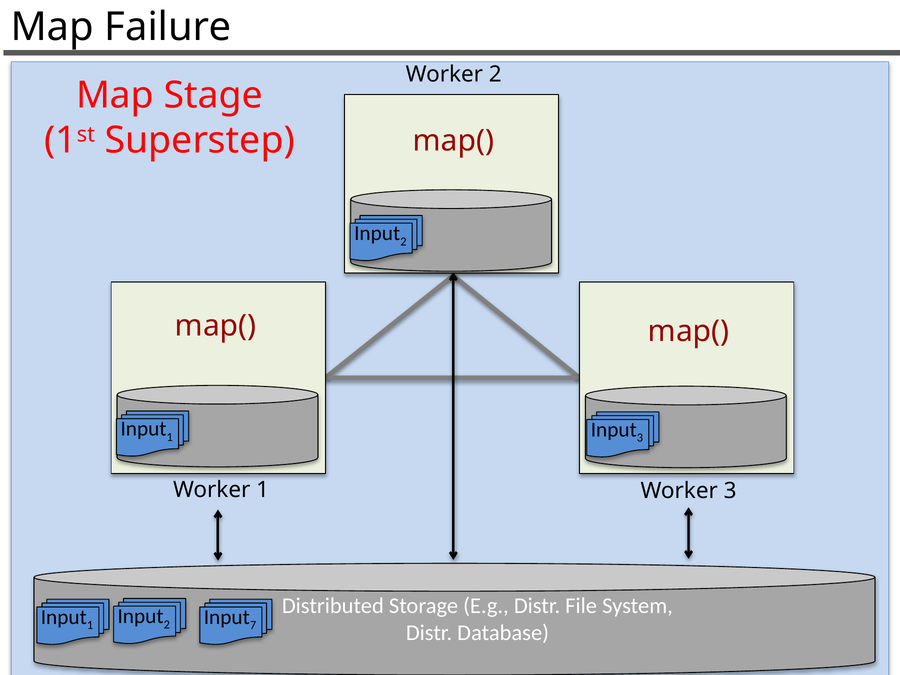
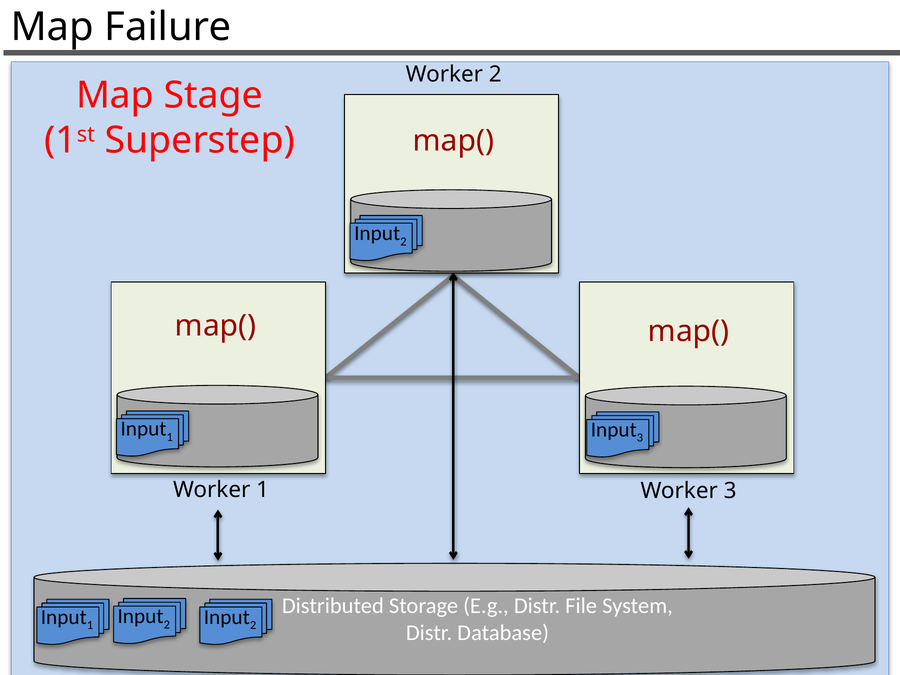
7 at (253, 625): 7 -> 2
